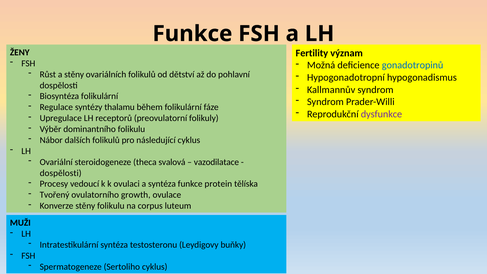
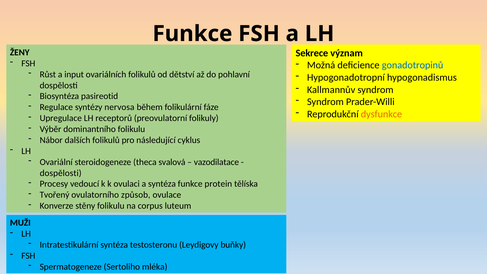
Fertility: Fertility -> Sekrece
a stěny: stěny -> input
Biosyntéza folikulární: folikulární -> pasireotid
thalamu: thalamu -> nervosa
dysfunkce colour: purple -> orange
growth: growth -> způsob
Sertoliho cyklus: cyklus -> mléka
